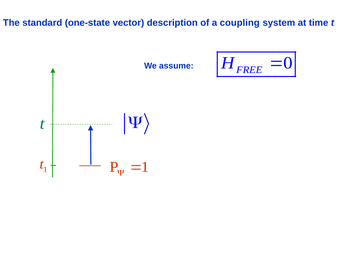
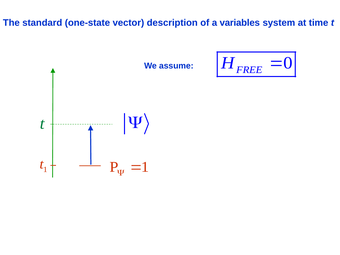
coupling: coupling -> variables
